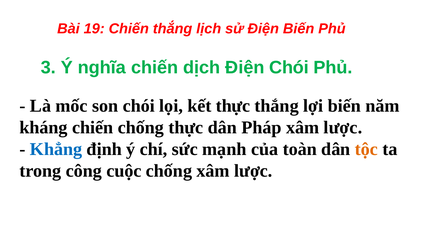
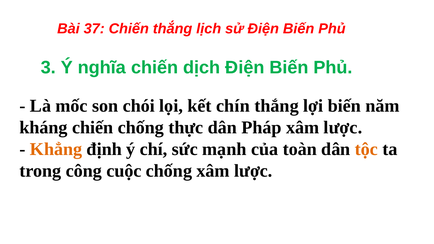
19: 19 -> 37
dịch Điện Chói: Chói -> Biến
kết thực: thực -> chín
Khẳng colour: blue -> orange
